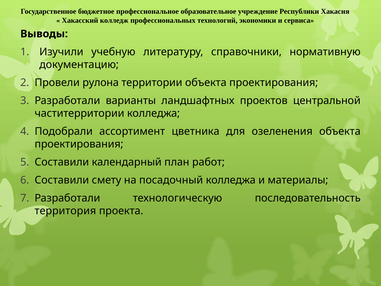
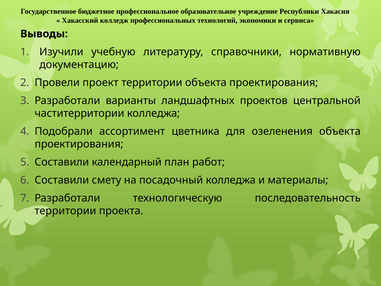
рулона: рулона -> проект
территория at (65, 211): территория -> территории
